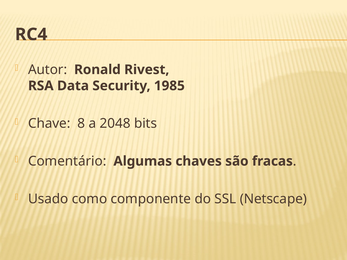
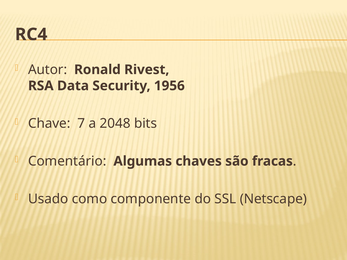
1985: 1985 -> 1956
8: 8 -> 7
